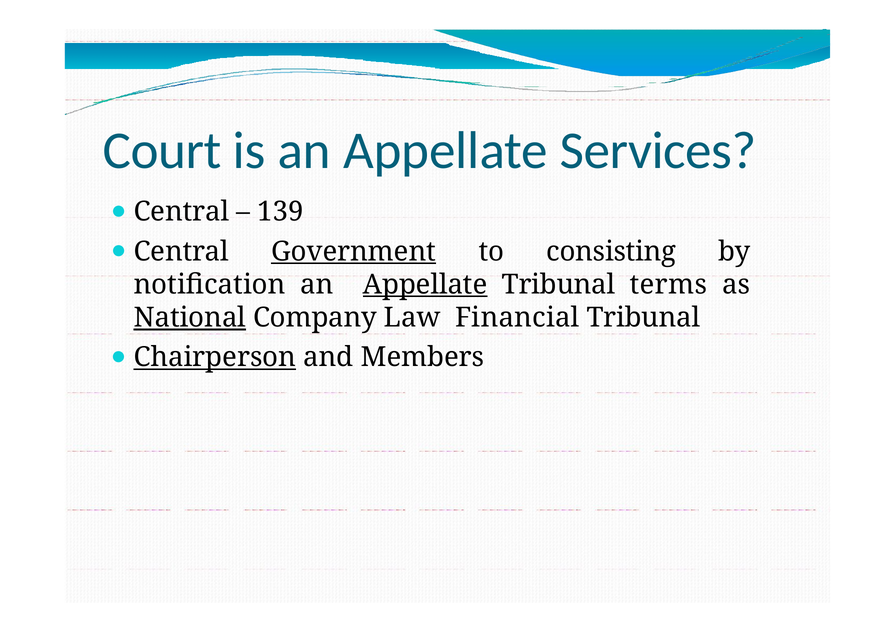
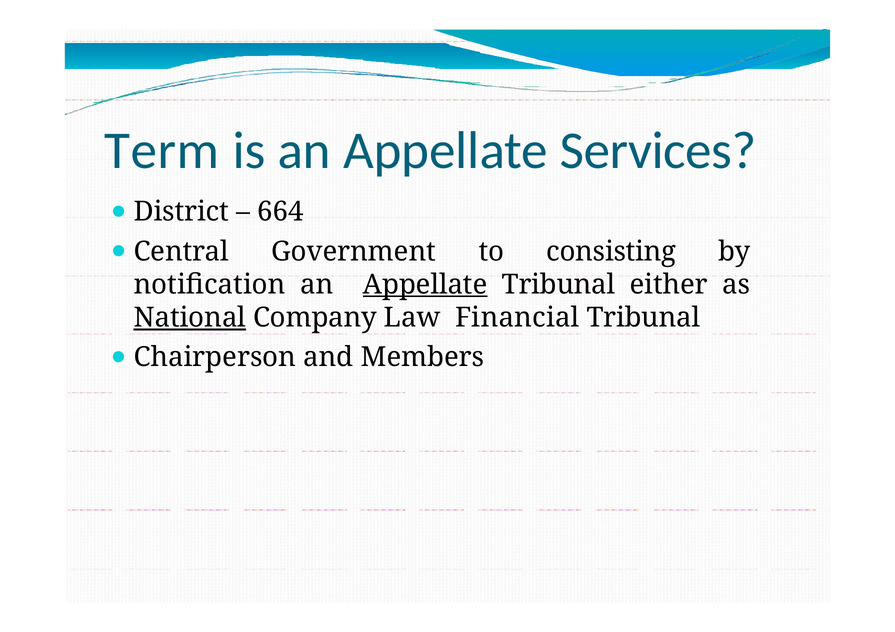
Court: Court -> Term
Central at (181, 212): Central -> District
139: 139 -> 664
Government underline: present -> none
terms: terms -> either
Chairperson underline: present -> none
